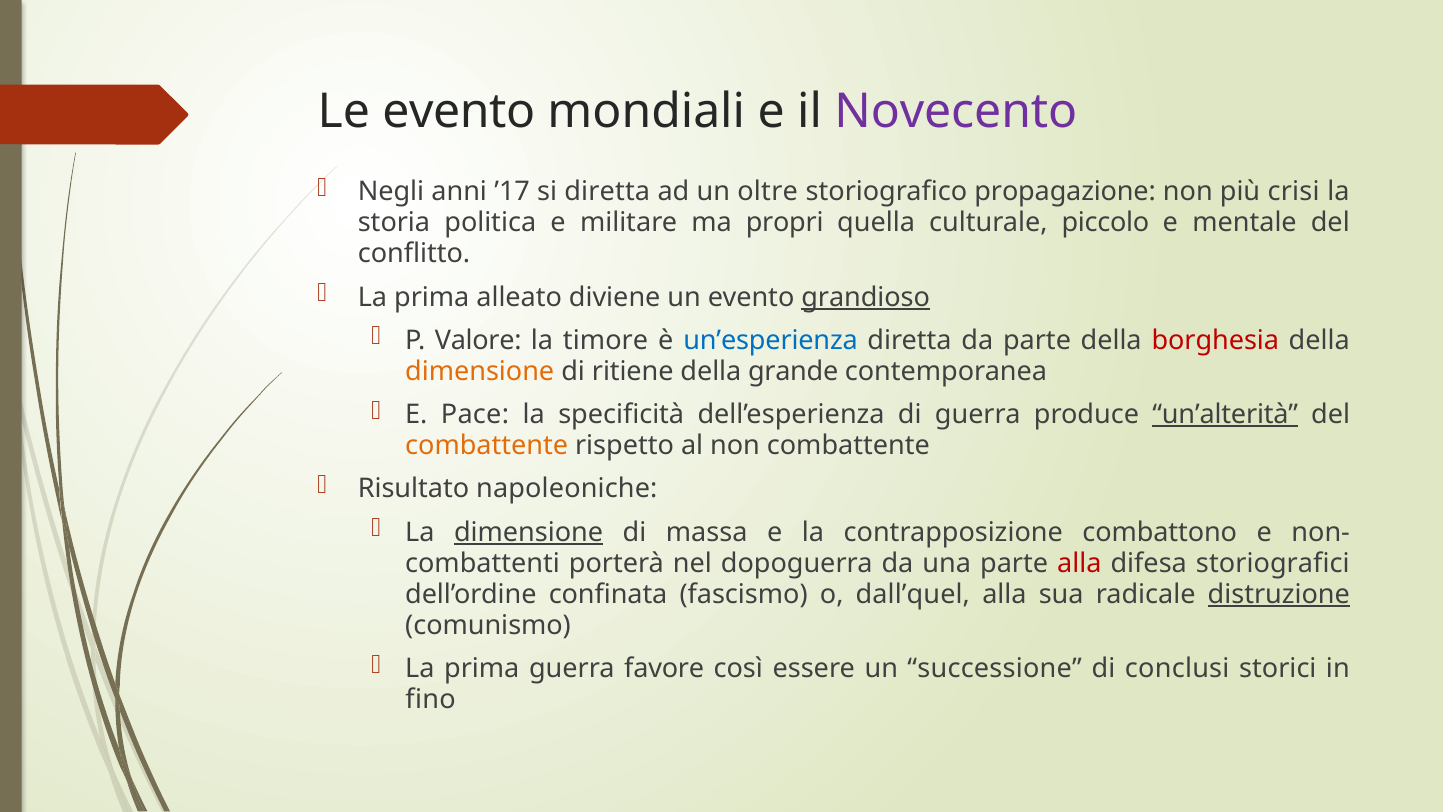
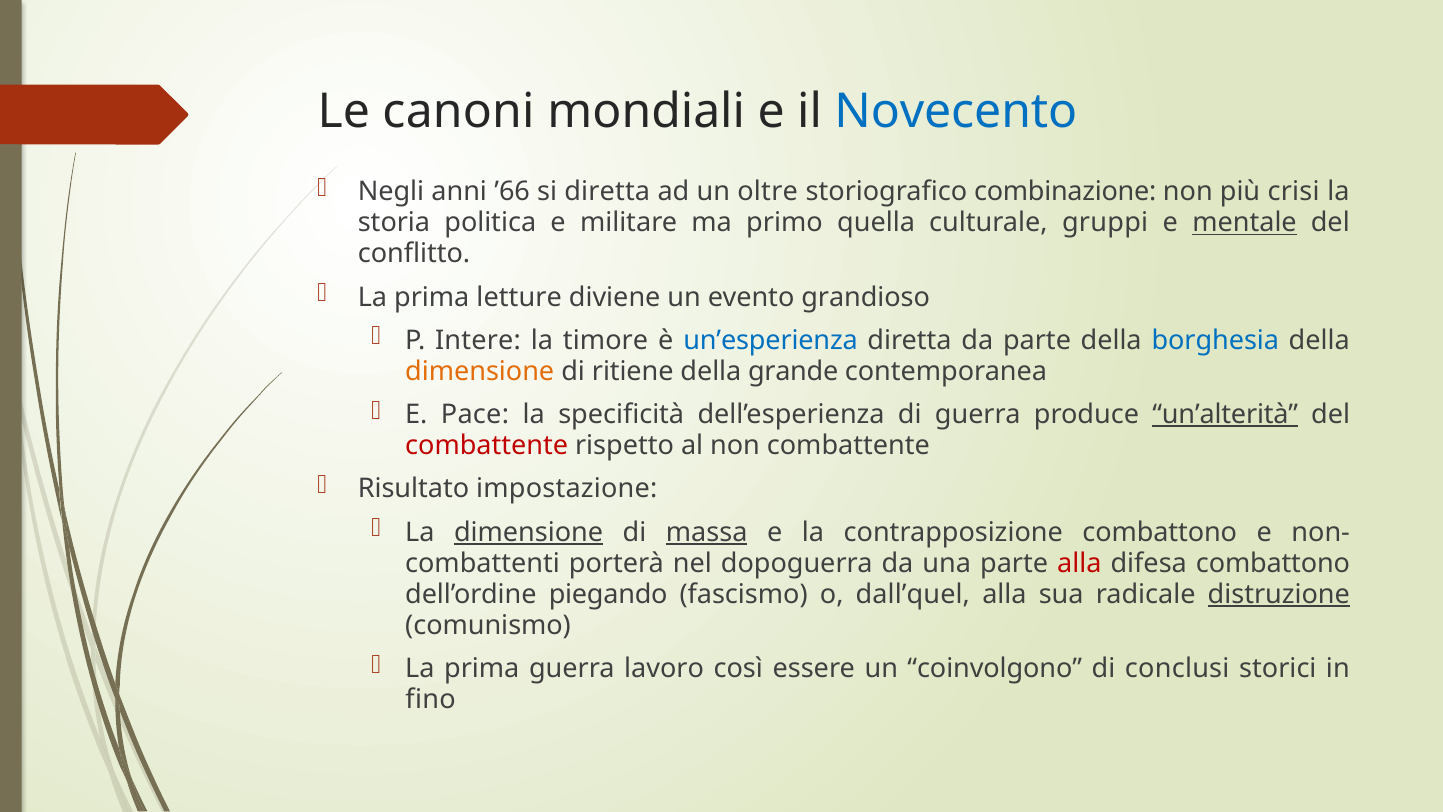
Le evento: evento -> canoni
Novecento colour: purple -> blue
’17: ’17 -> ’66
propagazione: propagazione -> combinazione
propri: propri -> primo
piccolo: piccolo -> gruppi
mentale underline: none -> present
alleato: alleato -> letture
grandioso underline: present -> none
Valore: Valore -> Intere
borghesia colour: red -> blue
combattente at (487, 446) colour: orange -> red
napoleoniche: napoleoniche -> impostazione
massa underline: none -> present
difesa storiografici: storiografici -> combattono
confinata: confinata -> piegando
favore: favore -> lavoro
successione: successione -> coinvolgono
